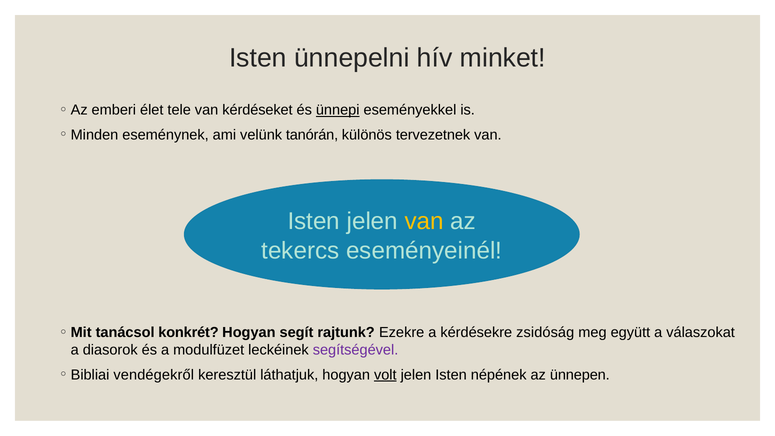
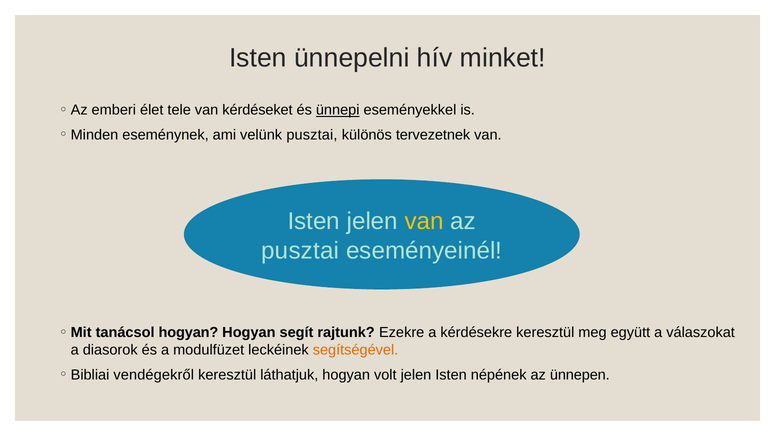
velünk tanórán: tanórán -> pusztai
tekercs at (300, 251): tekercs -> pusztai
tanácsol konkrét: konkrét -> hogyan
kérdésekre zsidóság: zsidóság -> keresztül
segítségével colour: purple -> orange
volt underline: present -> none
